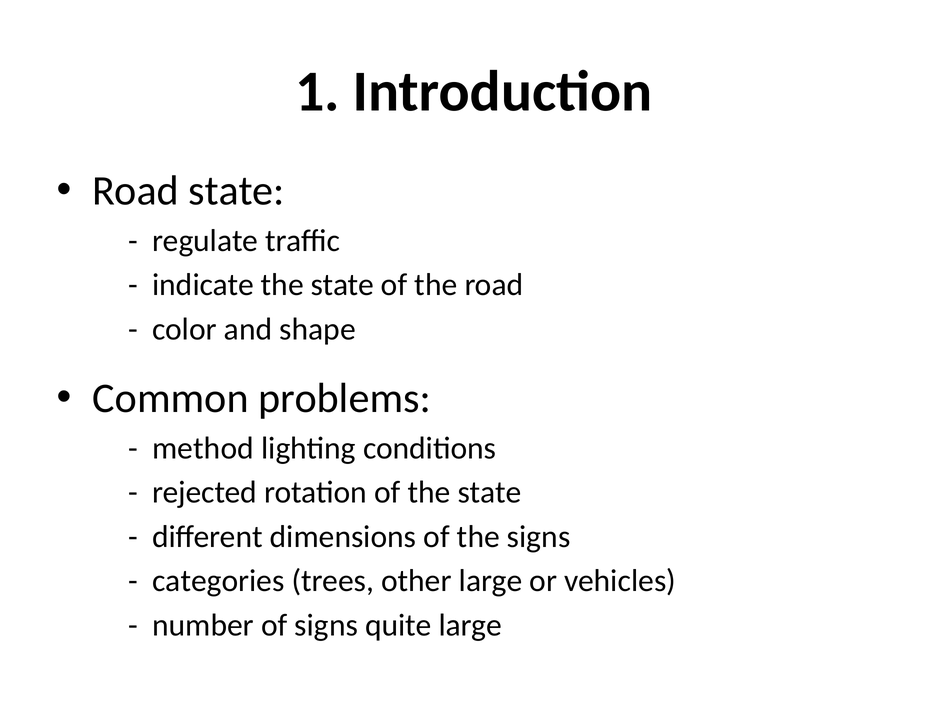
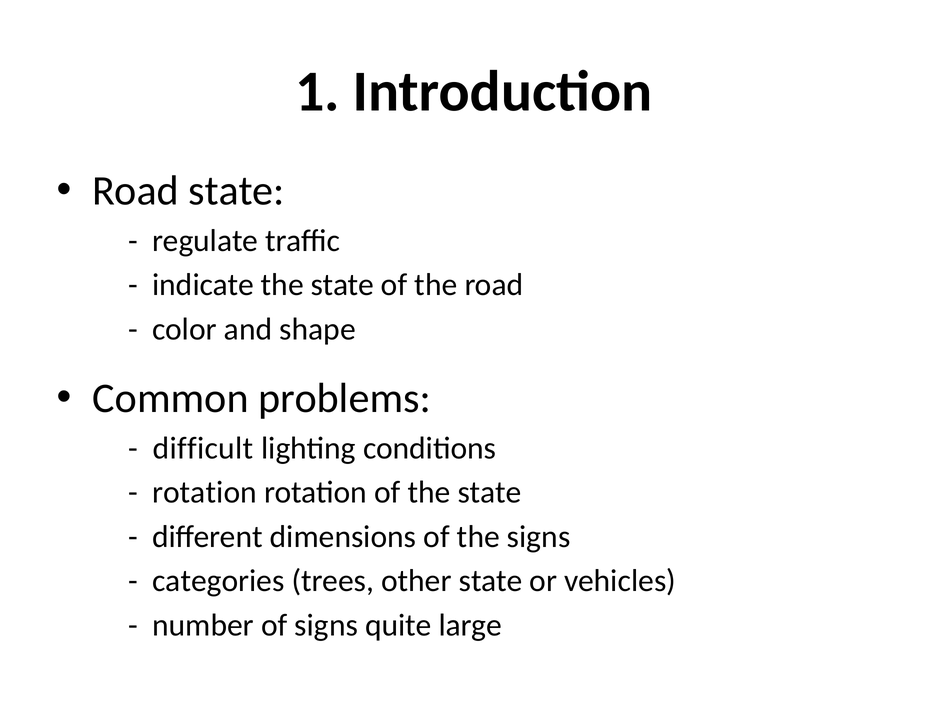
method: method -> difficult
rejected at (205, 493): rejected -> rotation
other large: large -> state
